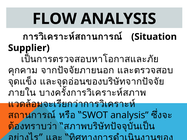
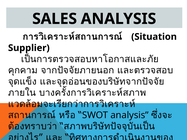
FLOW: FLOW -> SALES
